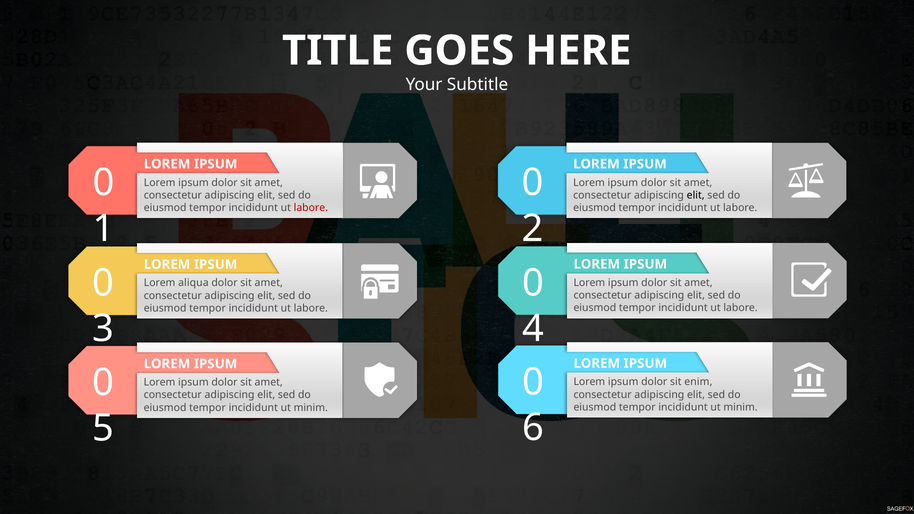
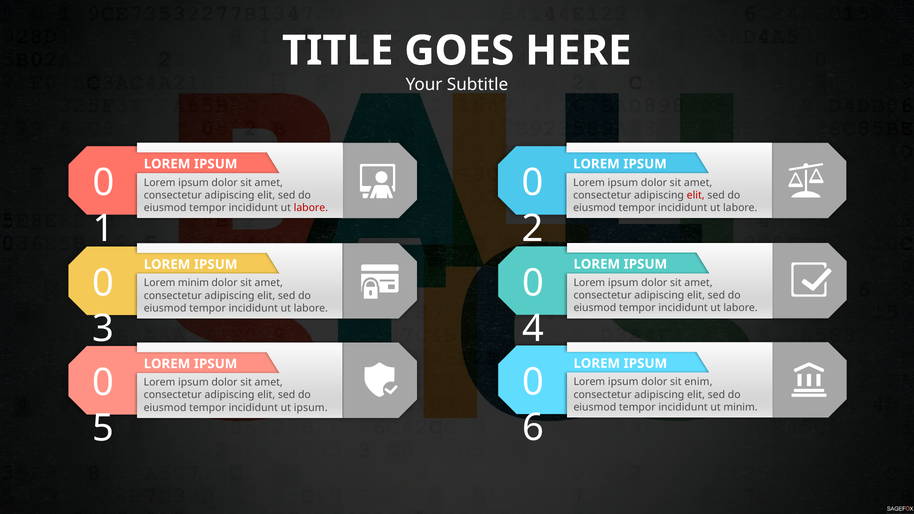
elit at (696, 195) colour: black -> red
Lorem aliqua: aliqua -> minim
minim at (311, 408): minim -> ipsum
